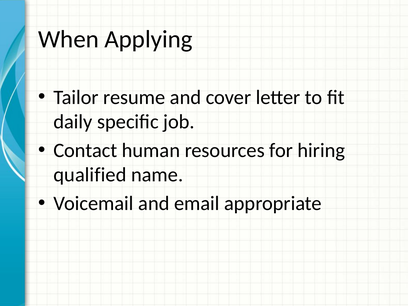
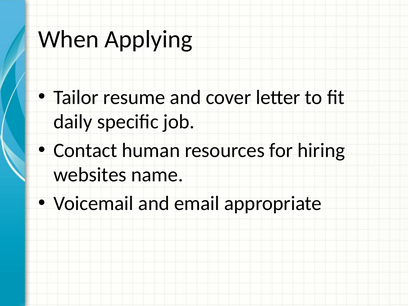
qualified: qualified -> websites
